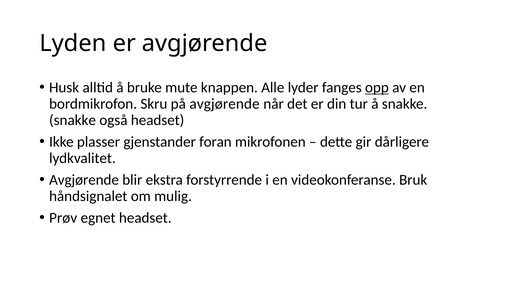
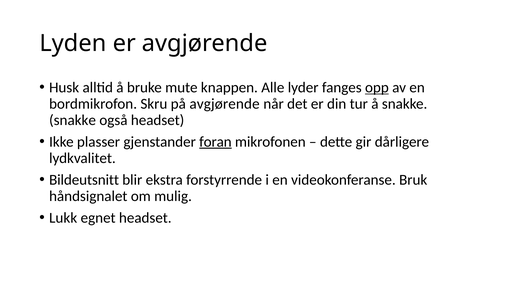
foran underline: none -> present
Avgjørende at (84, 180): Avgjørende -> Bildeutsnitt
Prøv: Prøv -> Lukk
